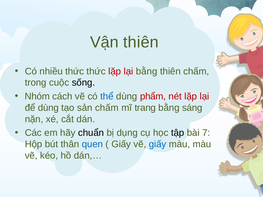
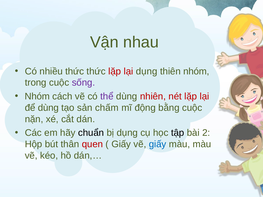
Vận thiên: thiên -> nhau
lại bằng: bằng -> dụng
thiên chấm: chấm -> nhóm
sống colour: black -> purple
thể colour: blue -> purple
phẩm: phẩm -> nhiên
trang: trang -> động
bằng sáng: sáng -> cuộc
7: 7 -> 2
quen colour: blue -> red
